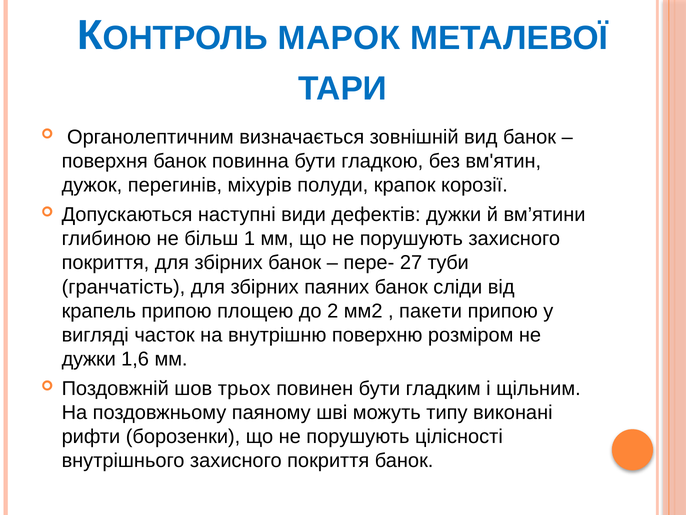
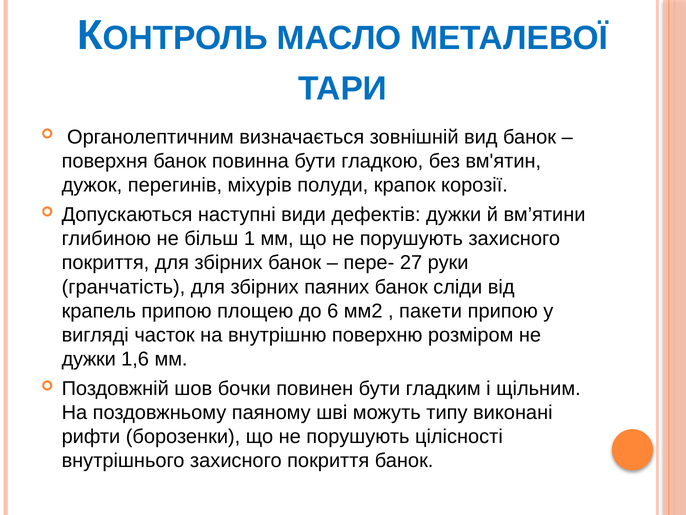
МАРОК: МАРОК -> МАСЛО
туби: туби -> руки
2: 2 -> 6
трьох: трьох -> бочки
